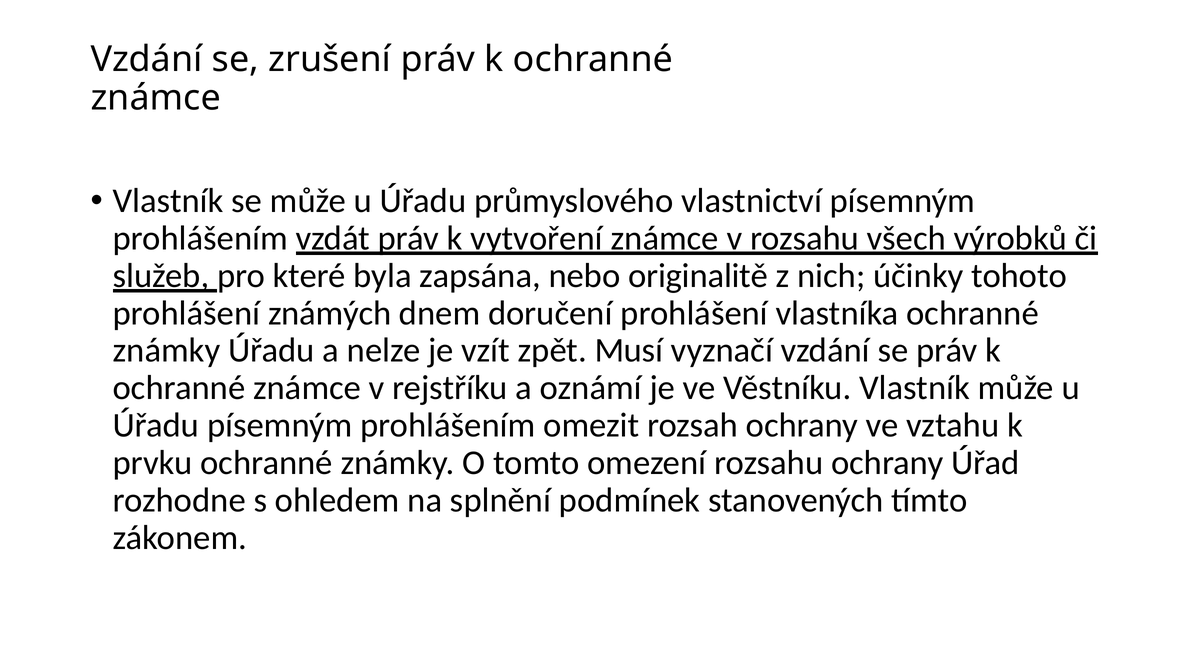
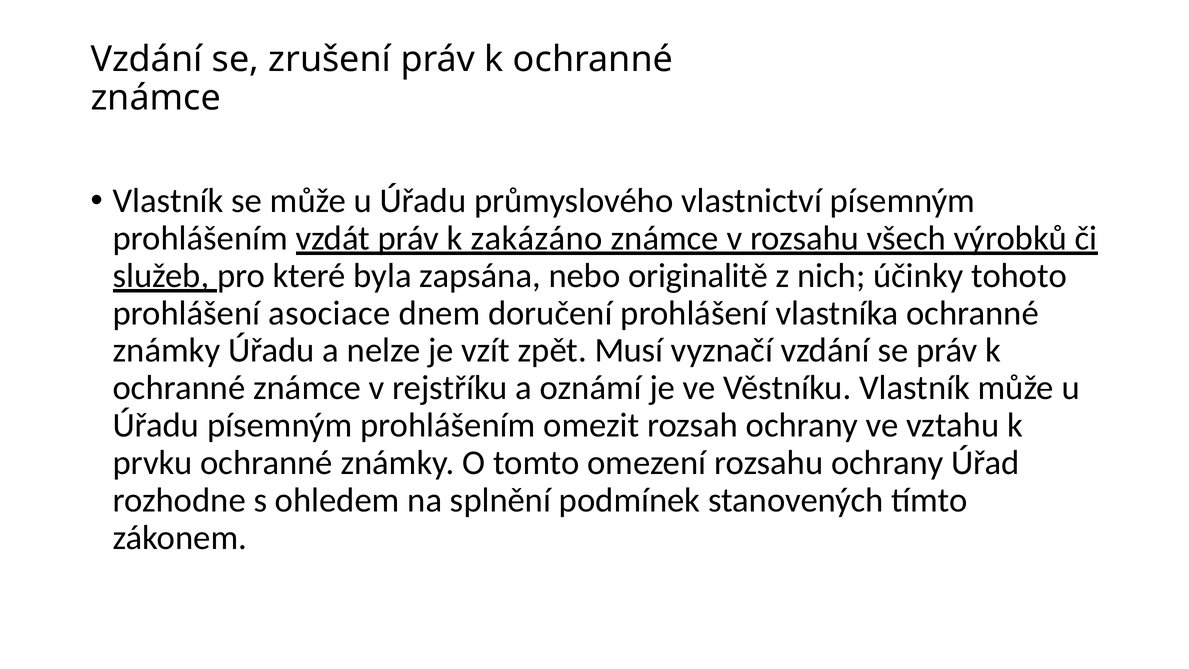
vytvoření: vytvoření -> zakázáno
známých: známých -> asociace
